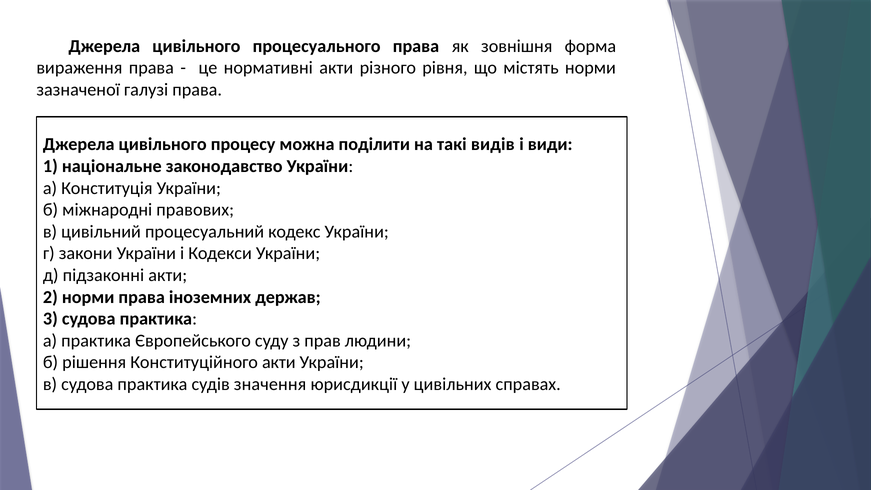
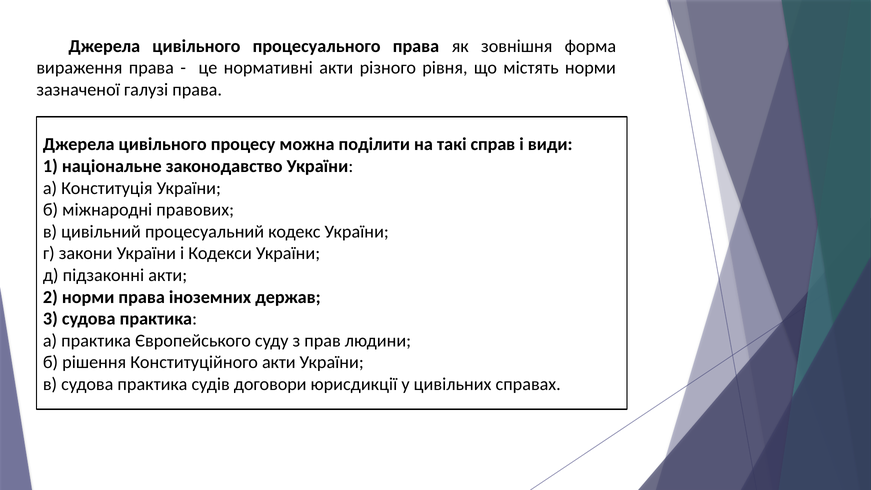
видів: видів -> справ
значення: значення -> договори
